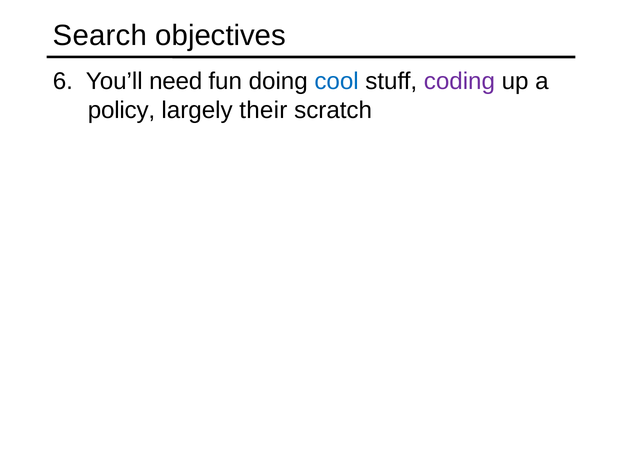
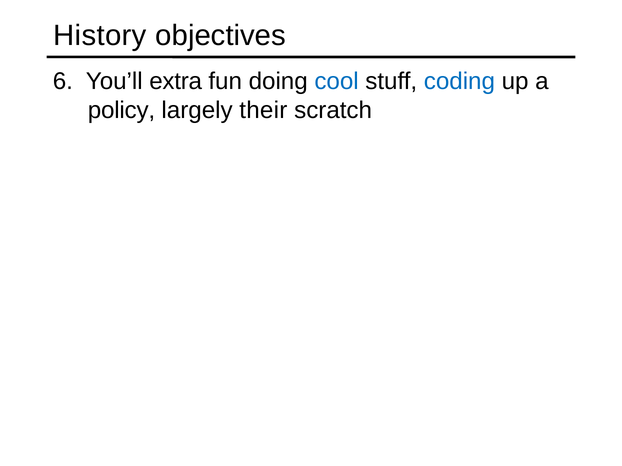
Search: Search -> History
need: need -> extra
coding colour: purple -> blue
